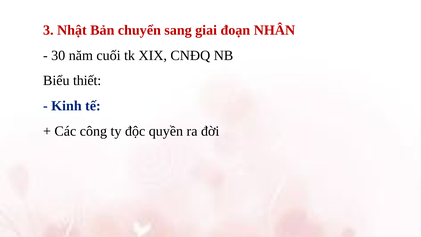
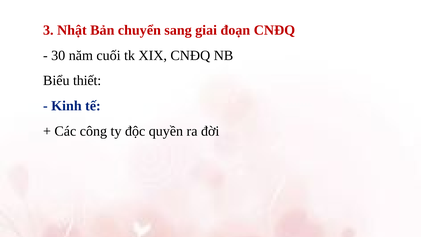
đoạn NHÂN: NHÂN -> CNĐQ
